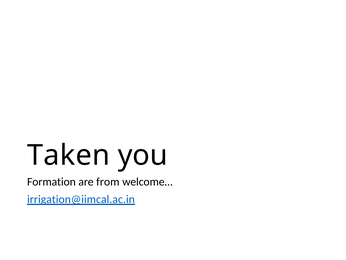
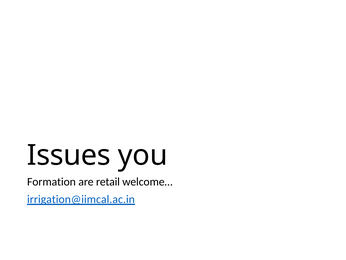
Taken: Taken -> Issues
from: from -> retail
